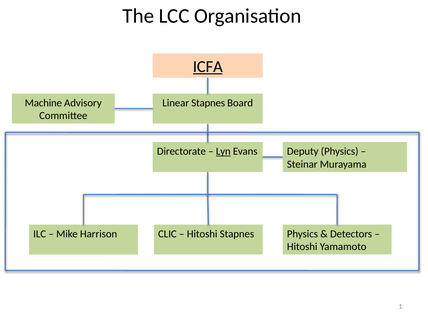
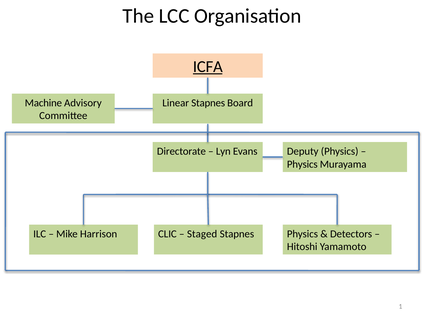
Lyn underline: present -> none
Steinar at (302, 164): Steinar -> Physics
Hitoshi at (202, 234): Hitoshi -> Staged
